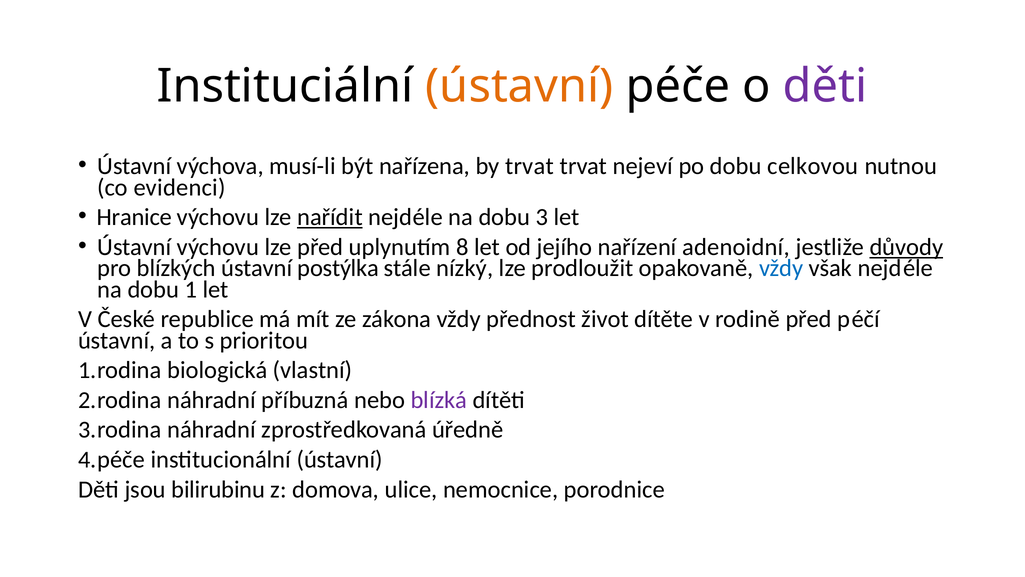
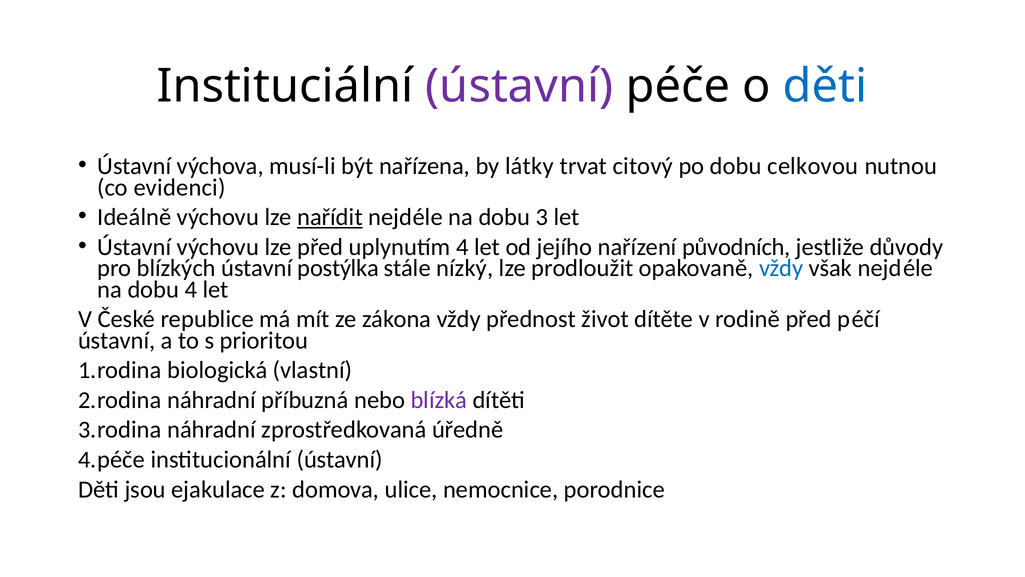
ústavní at (519, 86) colour: orange -> purple
děti at (825, 86) colour: purple -> blue
by trvat: trvat -> látky
nejeví: nejeví -> citový
Hranice: Hranice -> Ideálně
uplynutím 8: 8 -> 4
adenoidní: adenoidní -> původních
důvody underline: present -> none
dobu 1: 1 -> 4
bilirubinu: bilirubinu -> ejakulace
